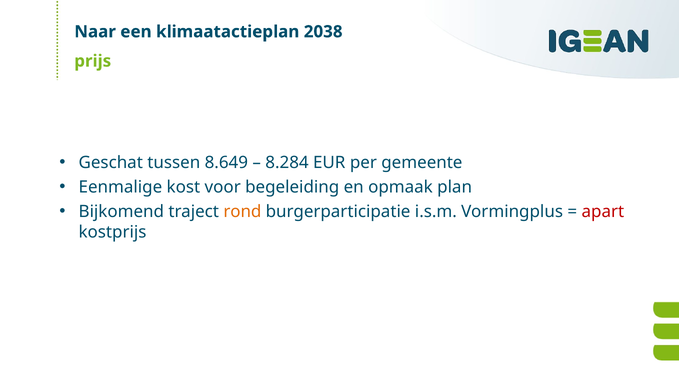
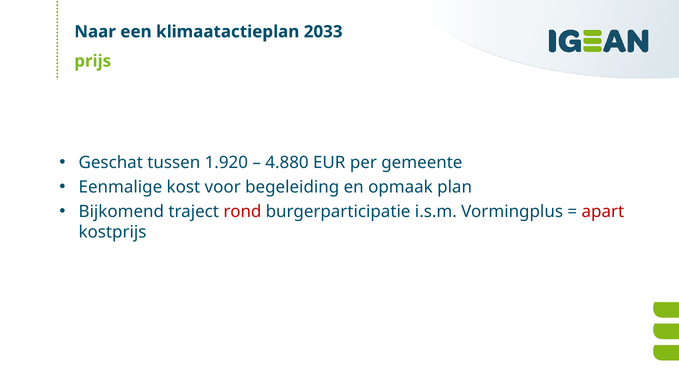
2038: 2038 -> 2033
8.649: 8.649 -> 1.920
8.284: 8.284 -> 4.880
rond colour: orange -> red
